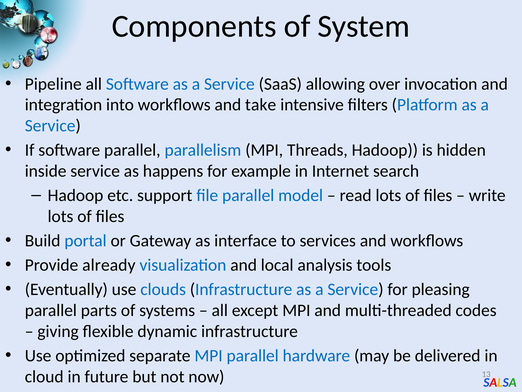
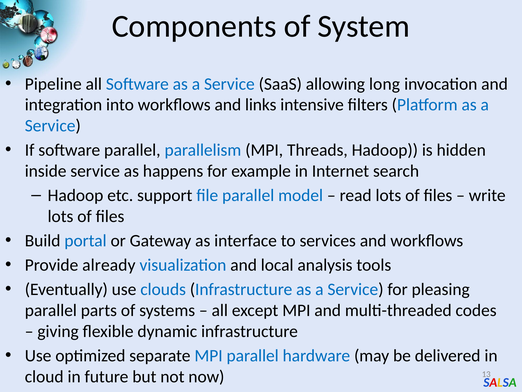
over: over -> long
take: take -> links
